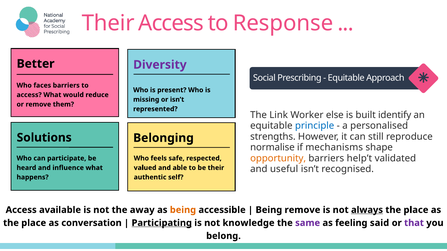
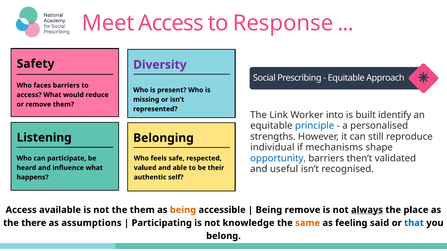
Their at (108, 23): Their -> Meet
Better: Better -> Safety
else: else -> into
Solutions: Solutions -> Listening
normalise: normalise -> individual
opportunity colour: orange -> blue
help’t: help’t -> then’t
the away: away -> them
place at (34, 223): place -> there
conversation: conversation -> assumptions
Participating underline: present -> none
same colour: purple -> orange
that colour: purple -> blue
